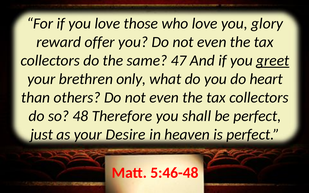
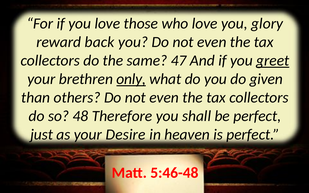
offer: offer -> back
only underline: none -> present
heart: heart -> given
